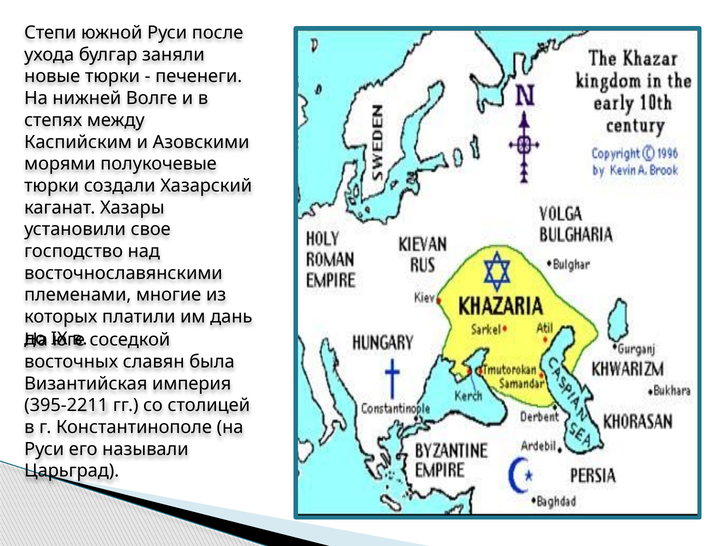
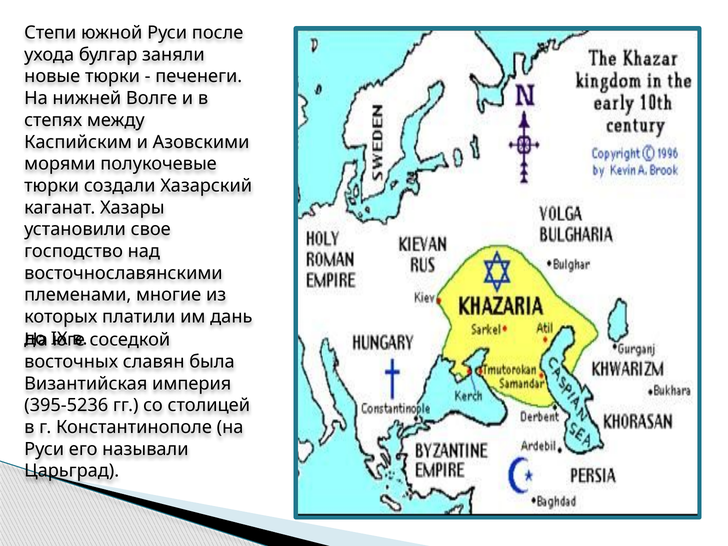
395-2211: 395-2211 -> 395-5236
